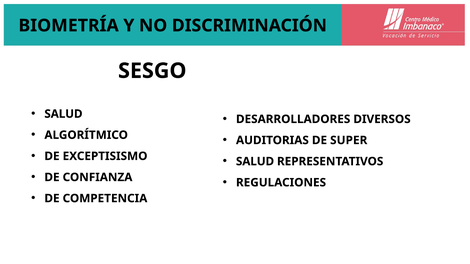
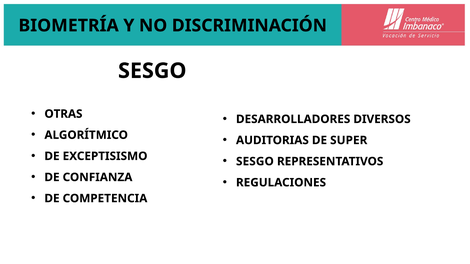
SALUD at (63, 114): SALUD -> OTRAS
SALUD at (255, 162): SALUD -> SESGO
